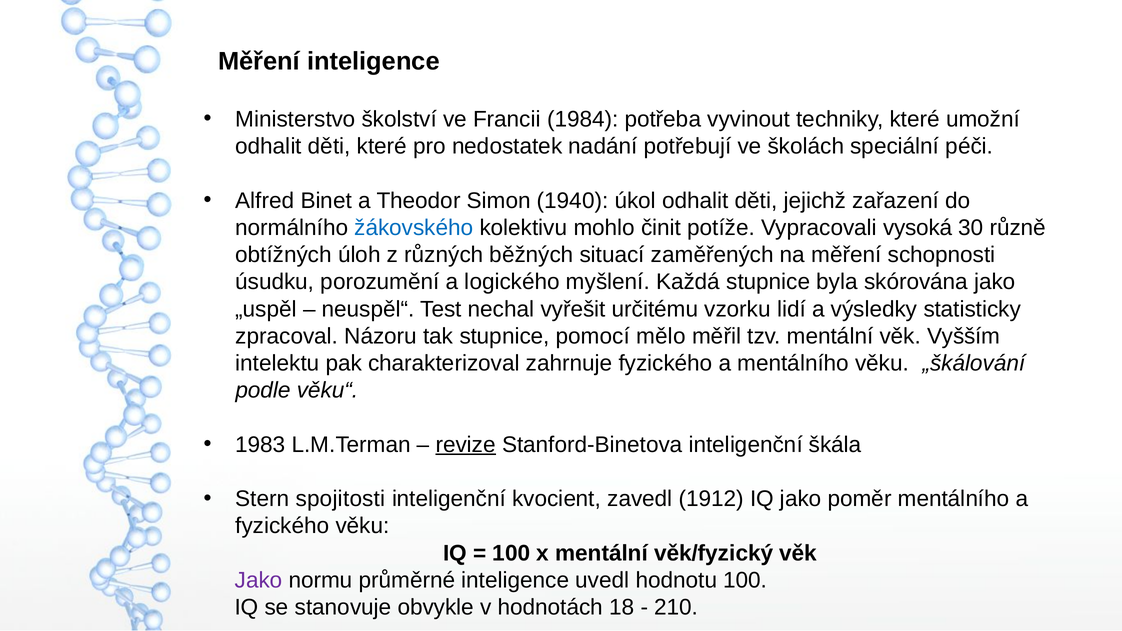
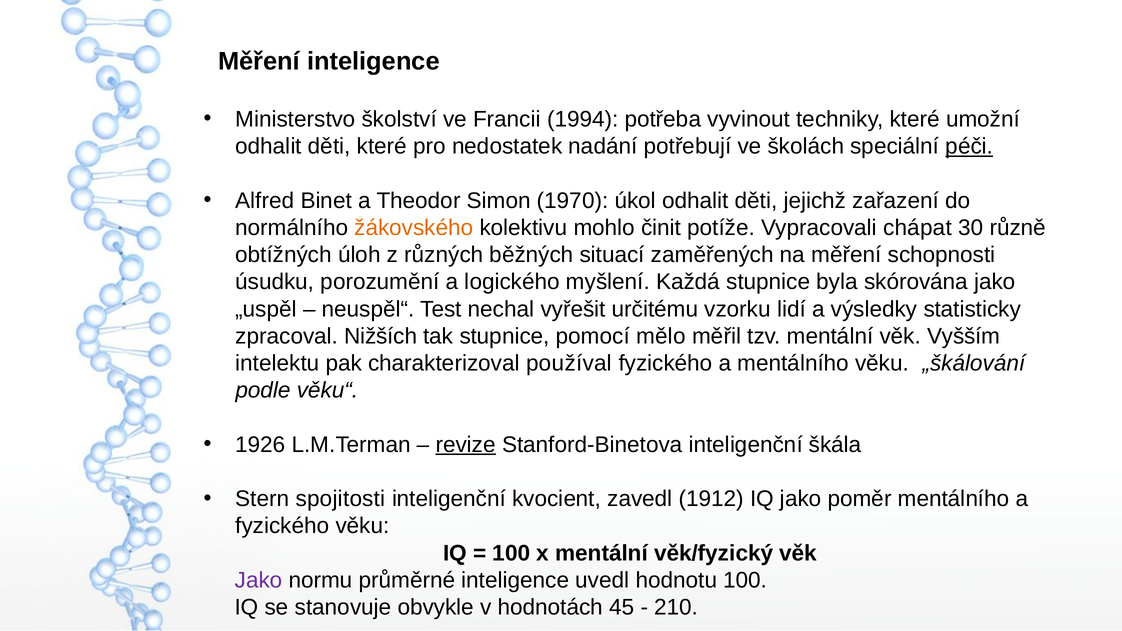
1984: 1984 -> 1994
péči underline: none -> present
1940: 1940 -> 1970
žákovského colour: blue -> orange
vysoká: vysoká -> chápat
Názoru: Názoru -> Nižších
zahrnuje: zahrnuje -> používal
1983: 1983 -> 1926
18: 18 -> 45
